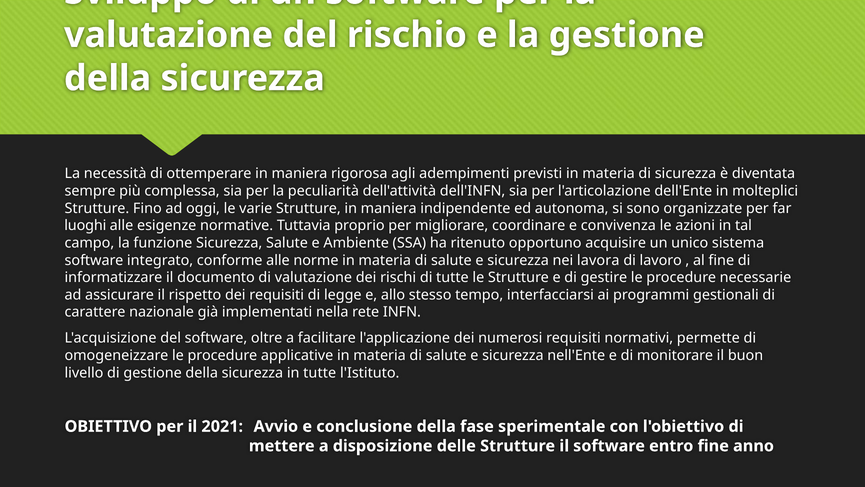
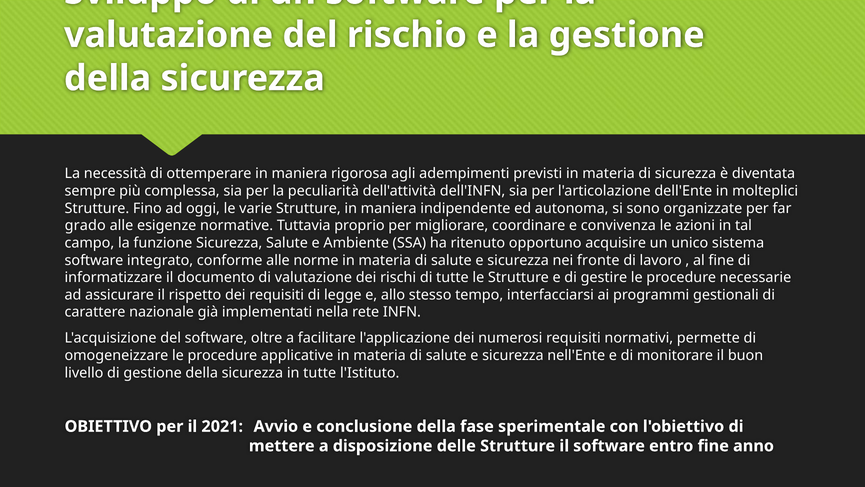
luoghi: luoghi -> grado
lavora: lavora -> fronte
